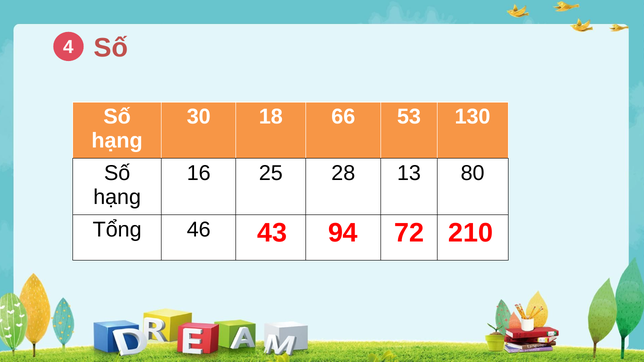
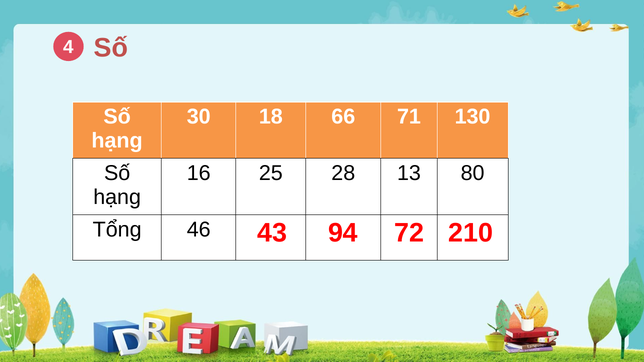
53: 53 -> 71
